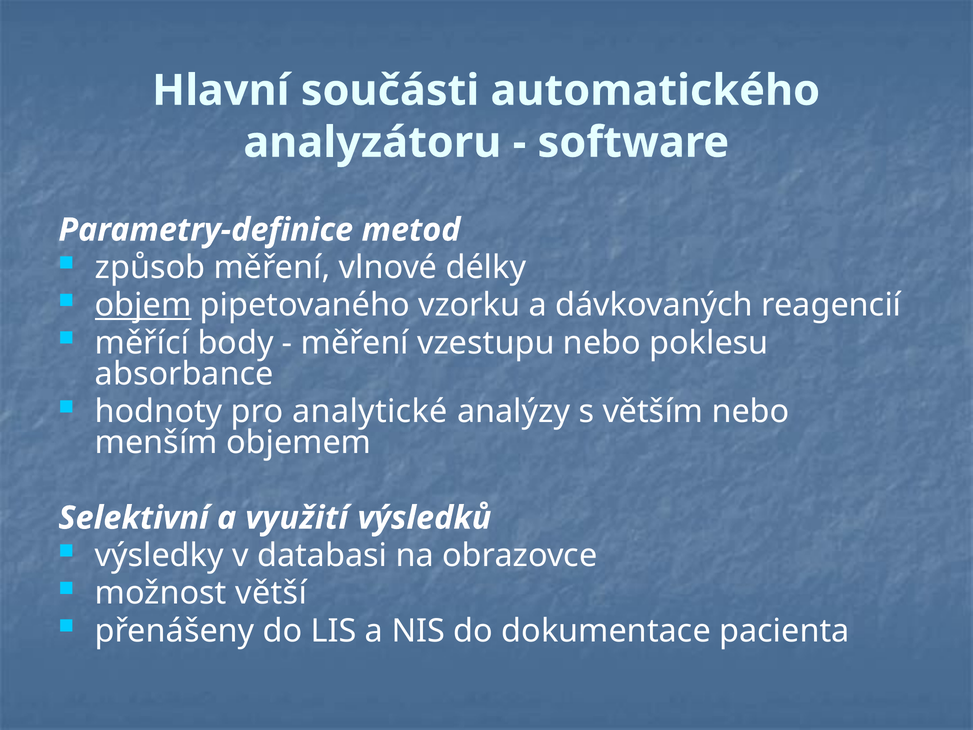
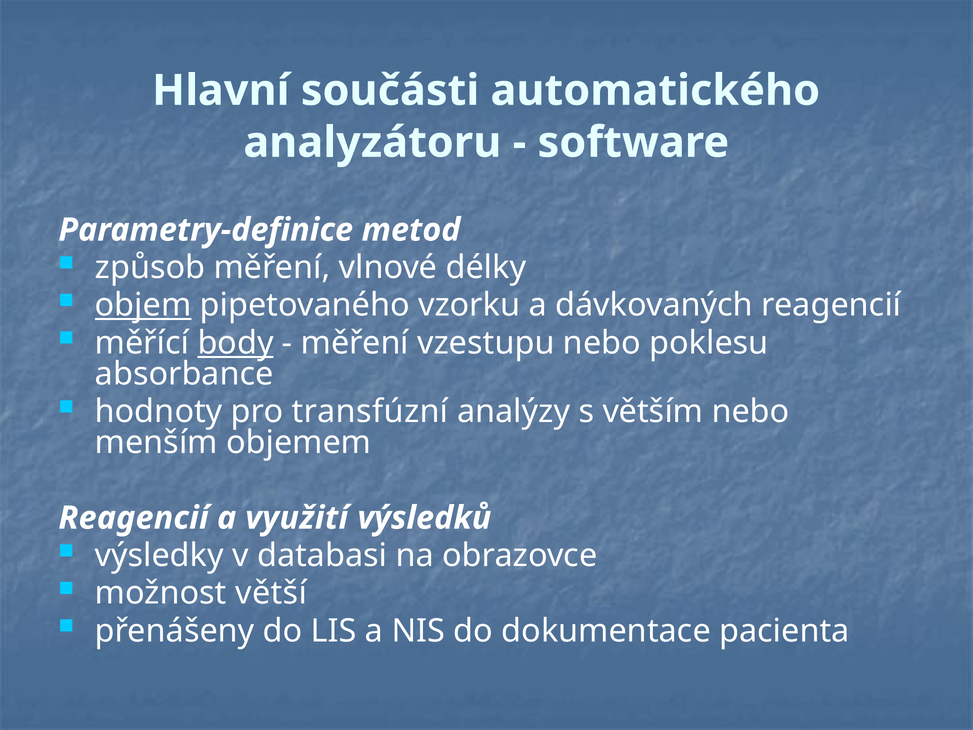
body underline: none -> present
analytické: analytické -> transfúzní
Selektivní at (134, 518): Selektivní -> Reagencií
